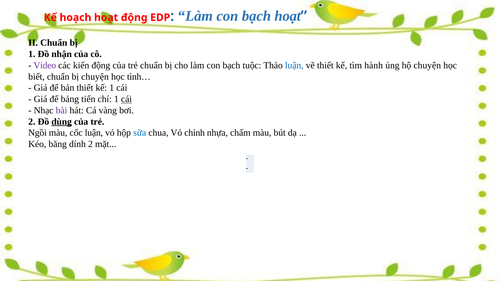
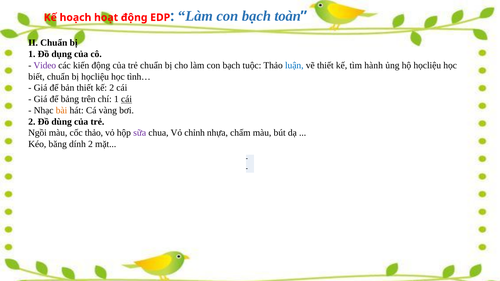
bạch hoạt: hoạt -> toàn
nhận: nhận -> dụng
hộ chuyện: chuyện -> họcliệu
bị chuyện: chuyện -> họcliệu
kế 1: 1 -> 2
tiến: tiến -> trên
bài colour: purple -> orange
dùng underline: present -> none
cốc luận: luận -> thảo
sữa colour: blue -> purple
